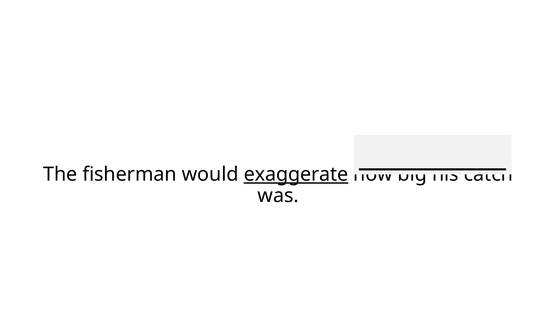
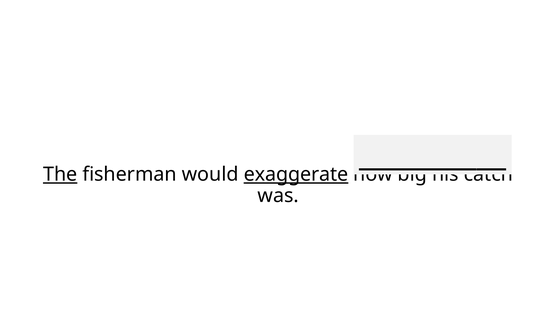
The underline: none -> present
